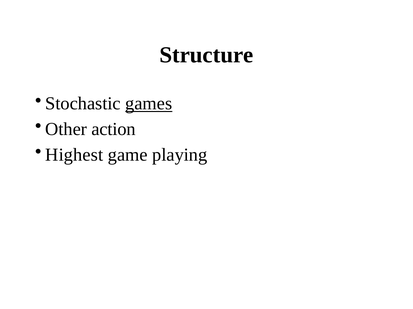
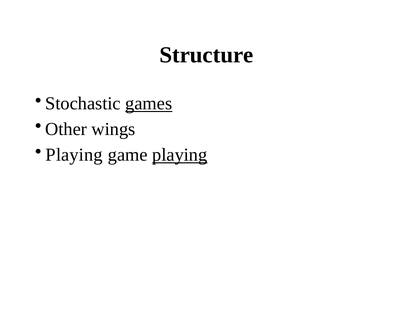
action: action -> wings
Highest at (74, 155): Highest -> Playing
playing at (180, 155) underline: none -> present
